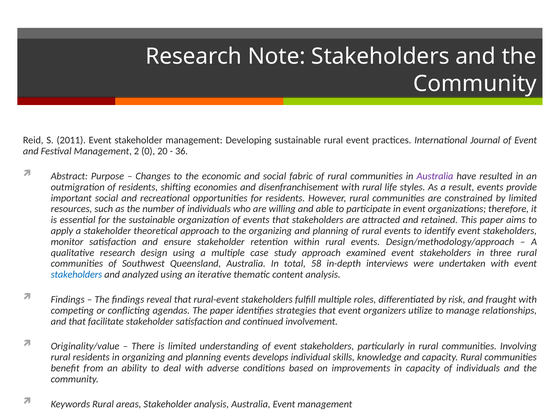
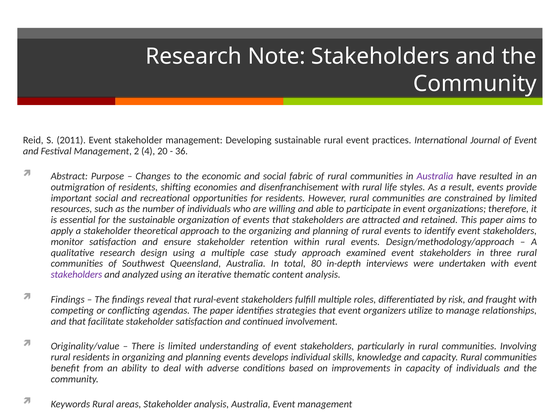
0: 0 -> 4
58: 58 -> 80
stakeholders at (76, 275) colour: blue -> purple
